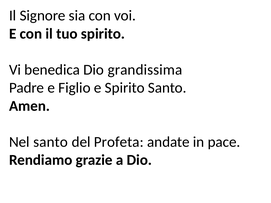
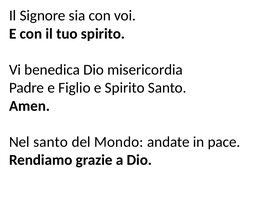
grandissima: grandissima -> misericordia
Profeta: Profeta -> Mondo
